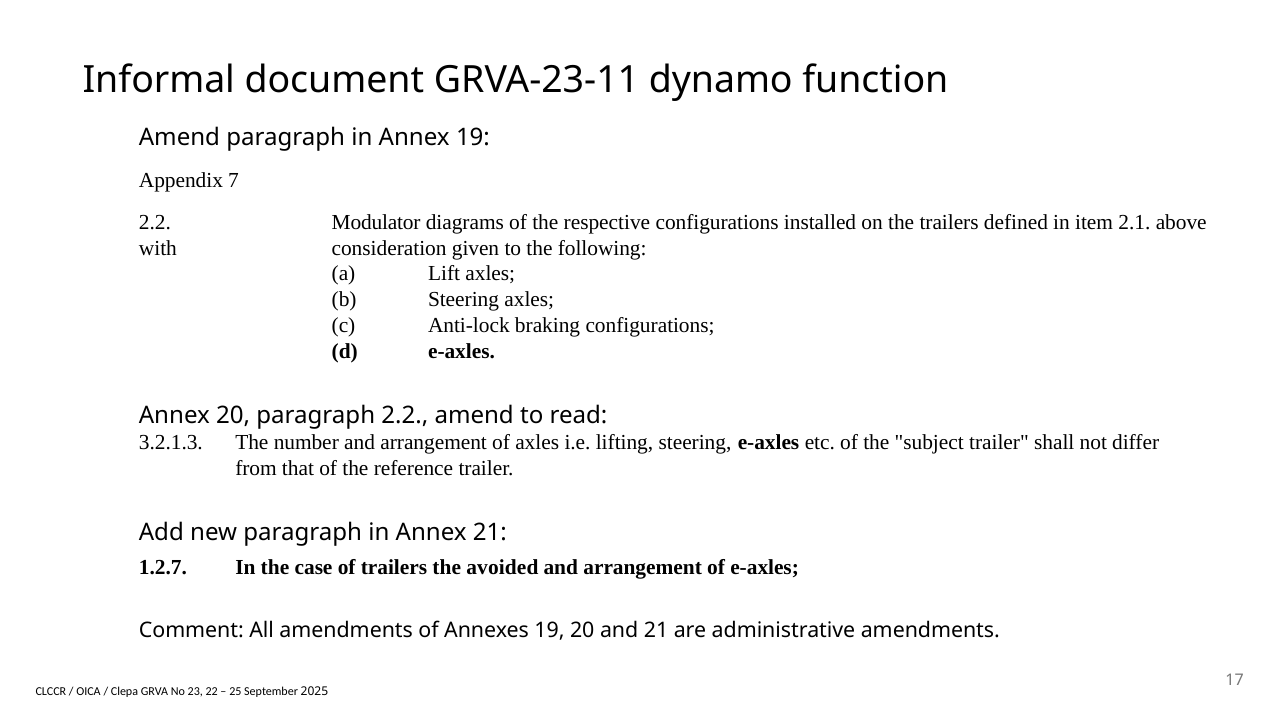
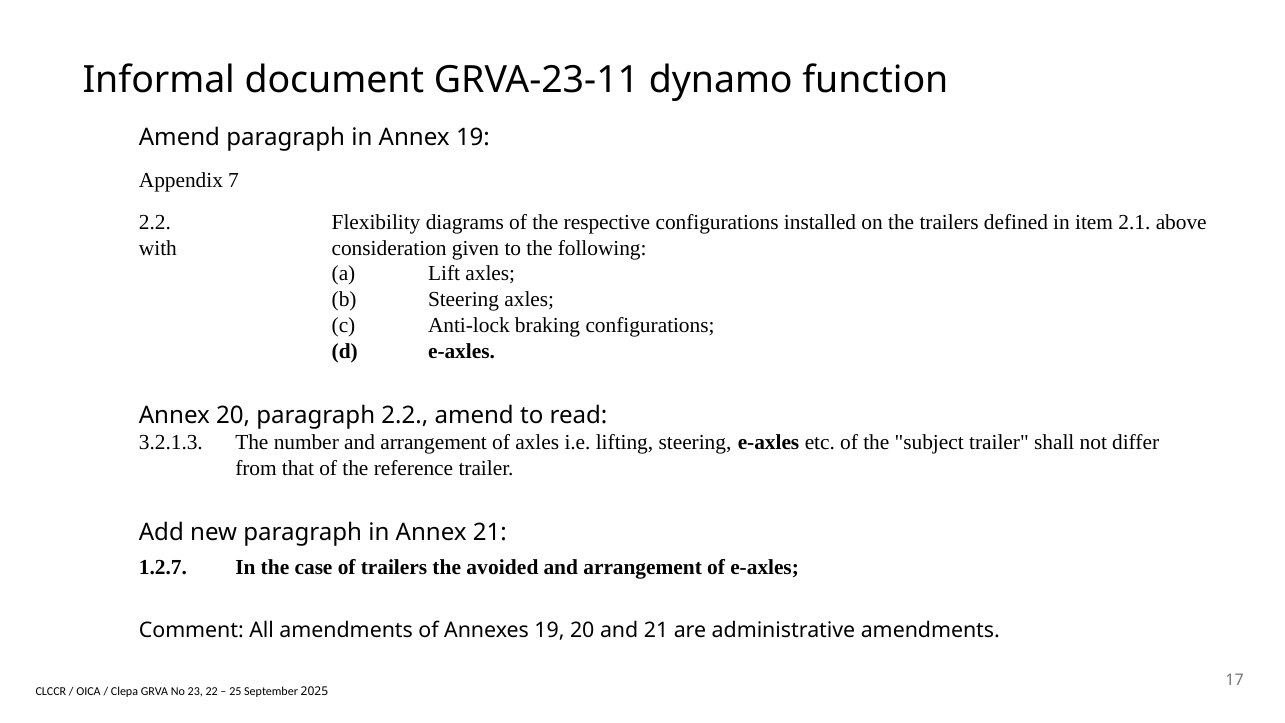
Modulator: Modulator -> Flexibility
